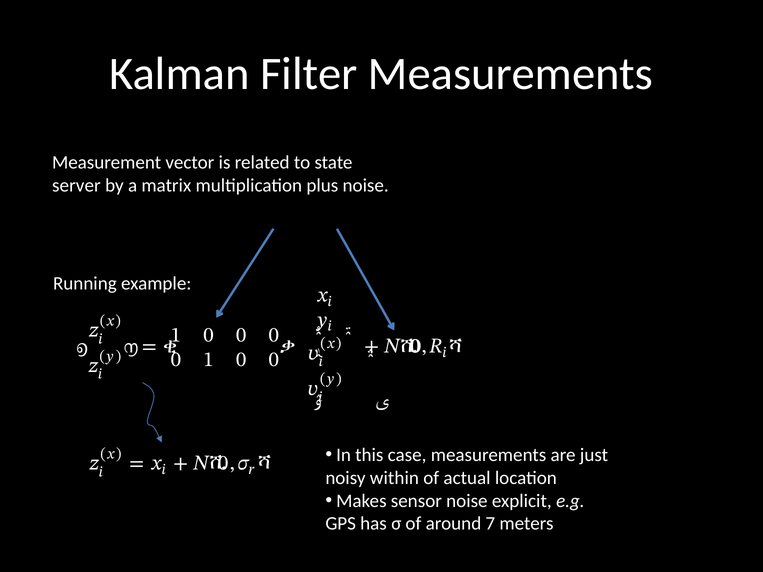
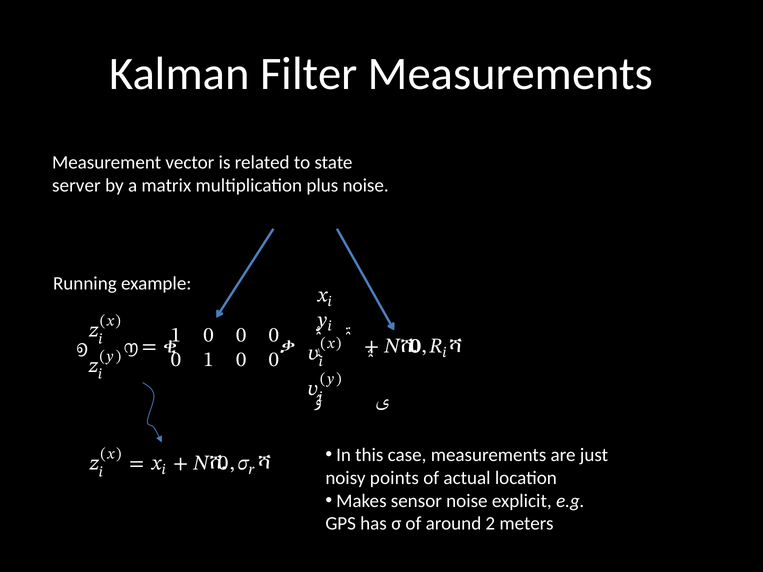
within: within -> points
7: 7 -> 2
